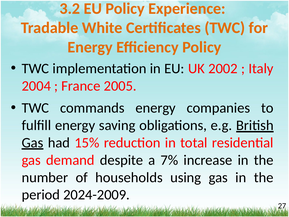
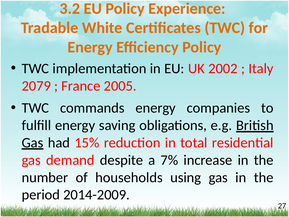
2004: 2004 -> 2079
2024-2009: 2024-2009 -> 2014-2009
